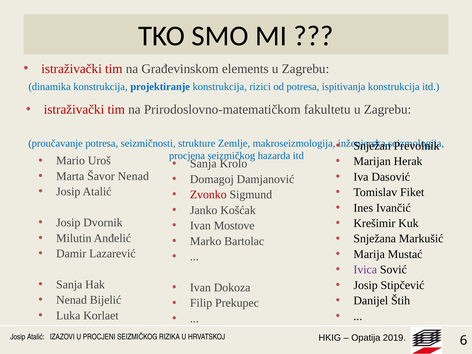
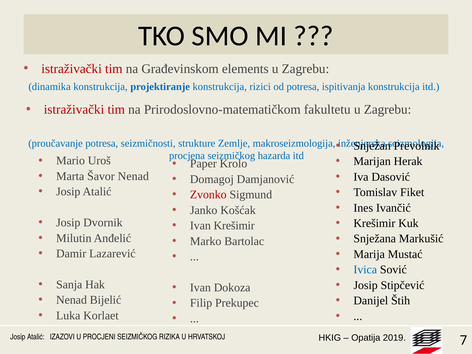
Sanja at (203, 164): Sanja -> Paper
Ivan Mostove: Mostove -> Krešimir
Ivica colour: purple -> blue
6: 6 -> 7
